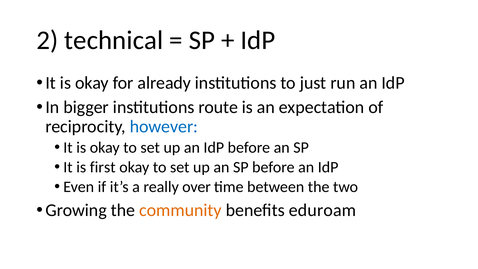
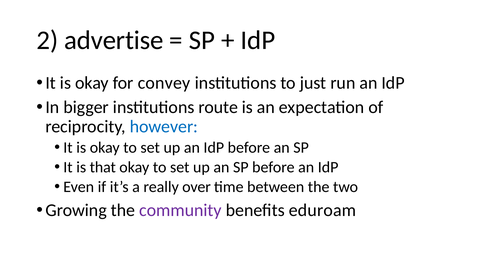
technical: technical -> advertise
already: already -> convey
first: first -> that
community colour: orange -> purple
